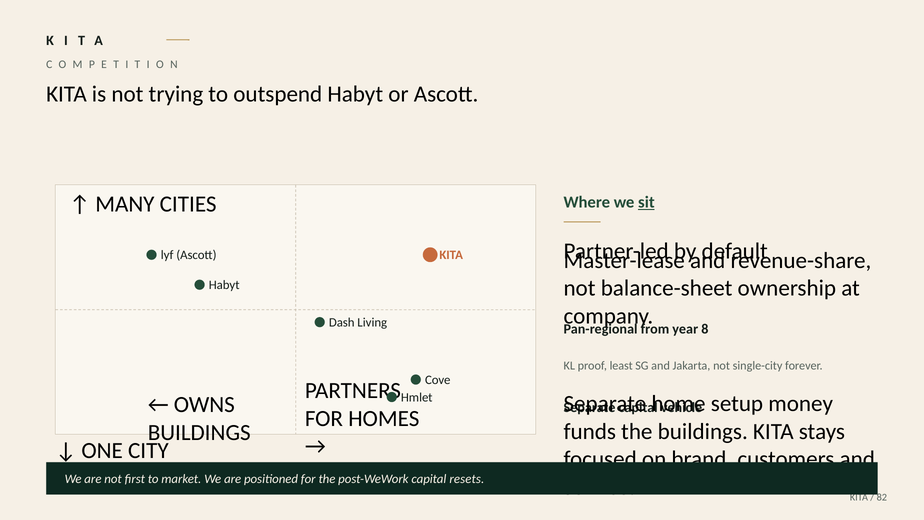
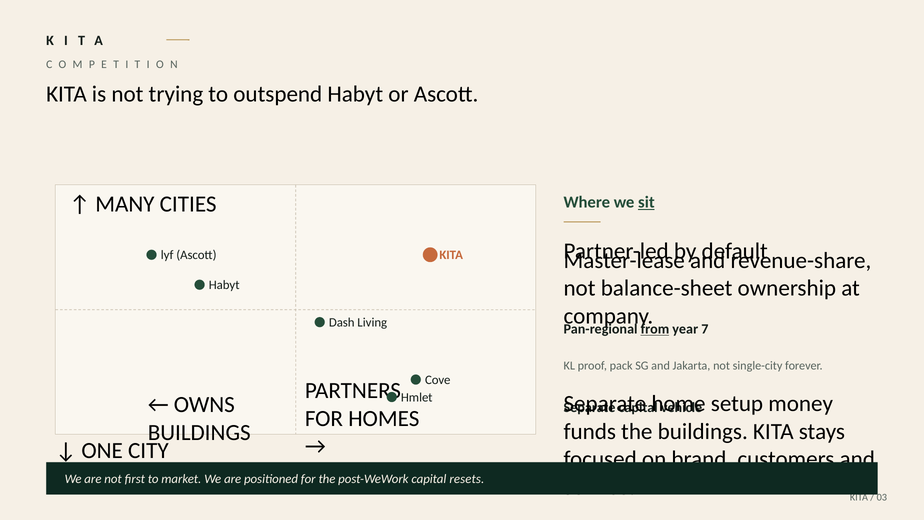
from underline: none -> present
8: 8 -> 7
least: least -> pack
82: 82 -> 03
